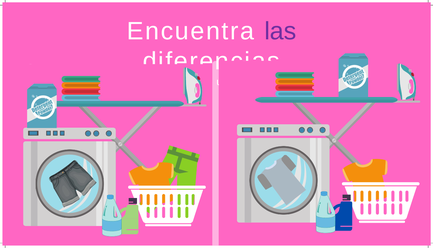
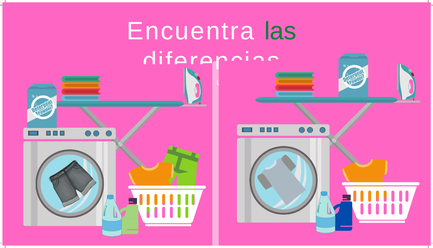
las colour: purple -> green
